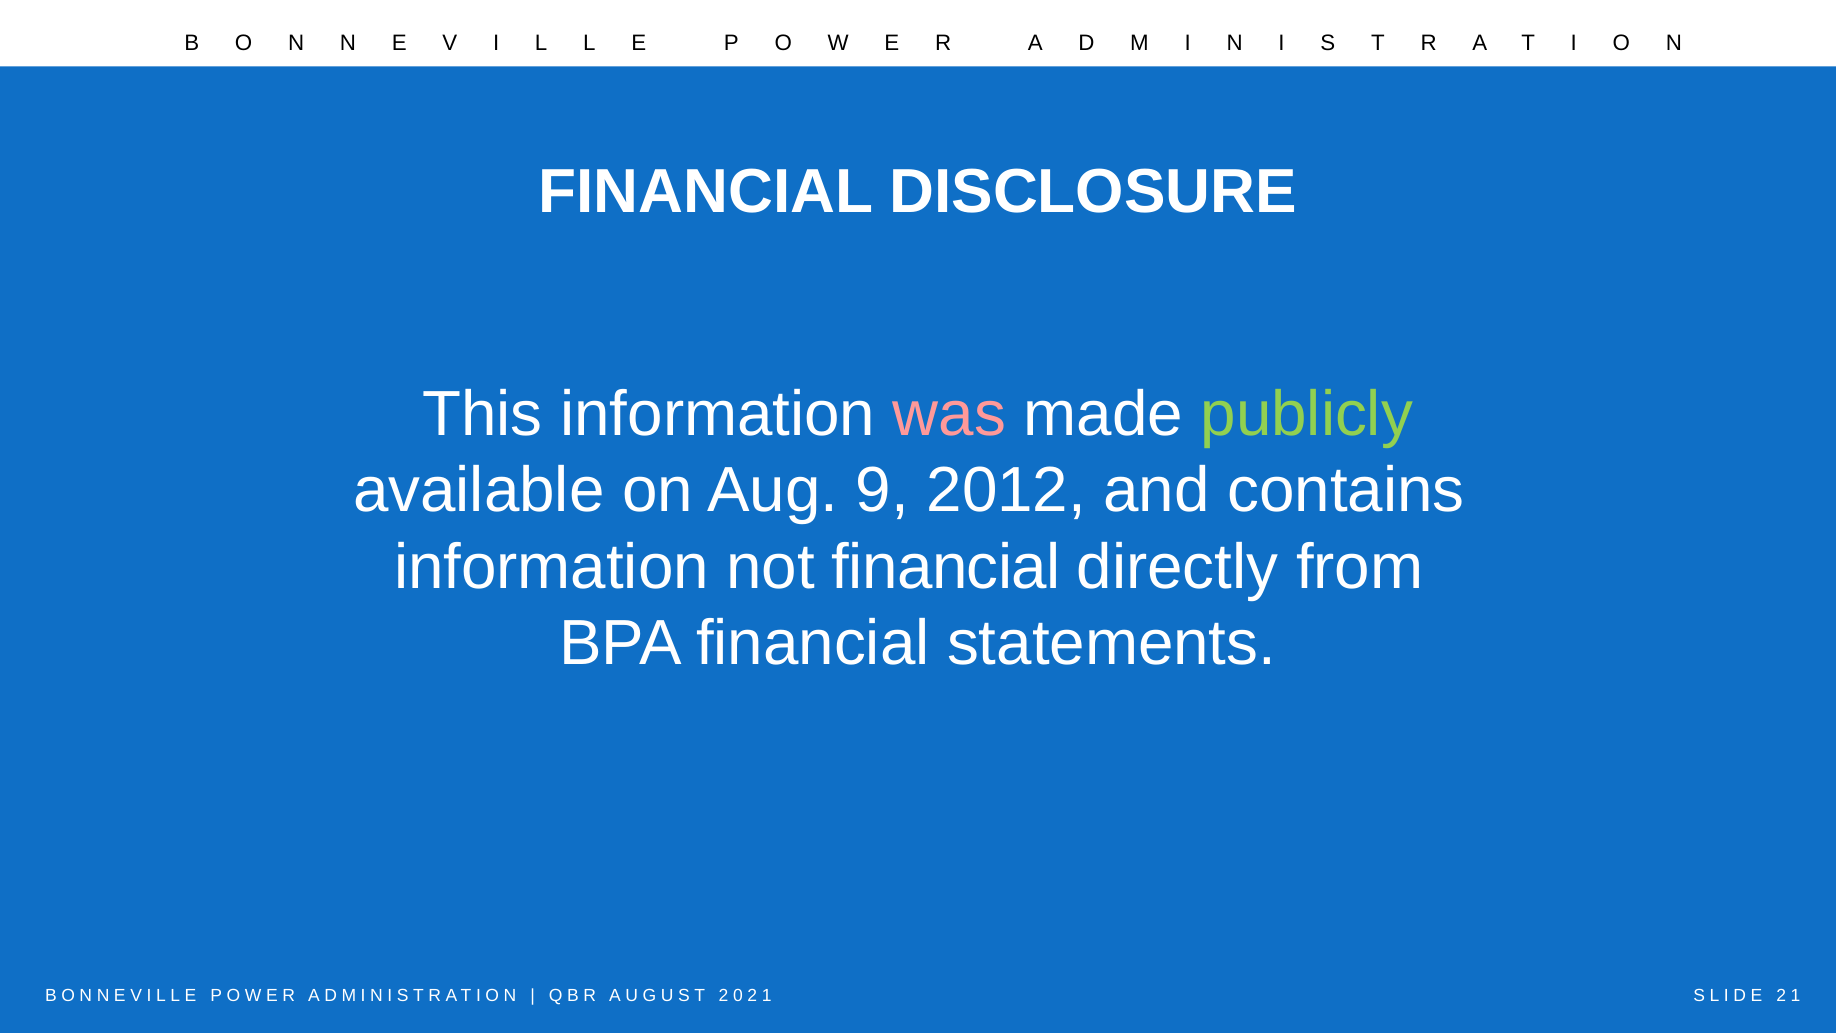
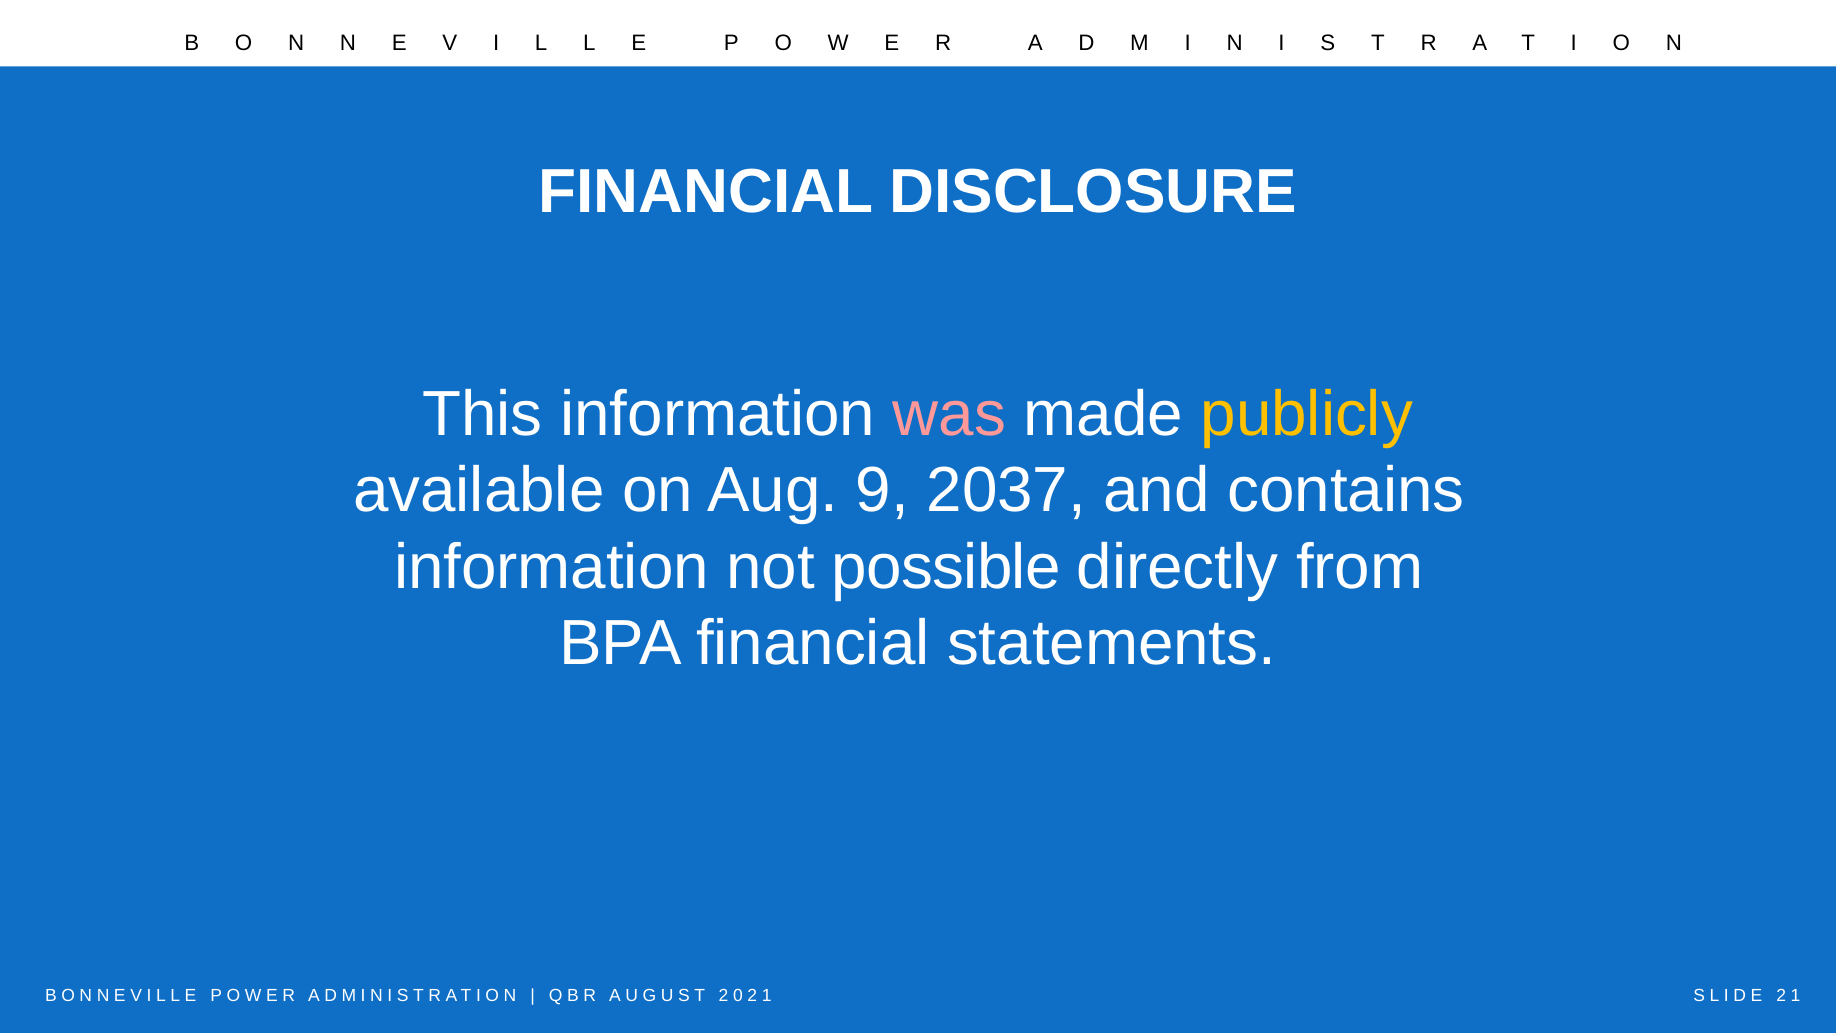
publicly colour: light green -> yellow
2012: 2012 -> 2037
not financial: financial -> possible
